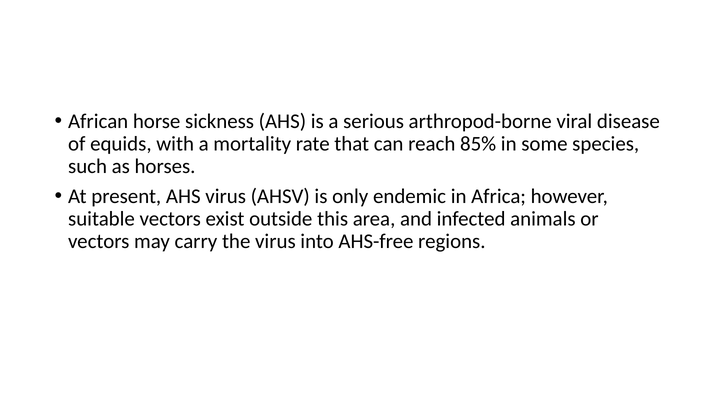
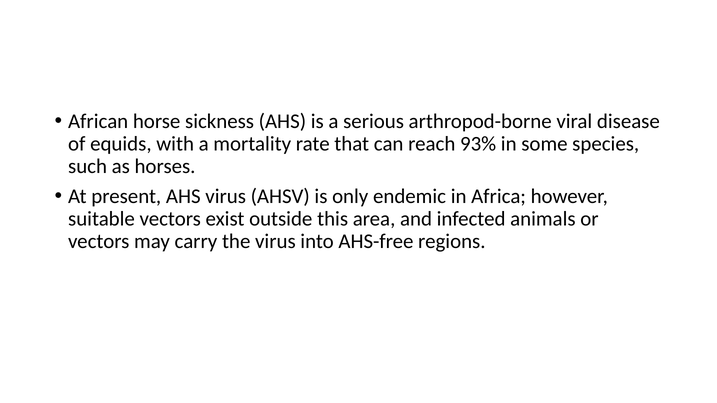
85%: 85% -> 93%
